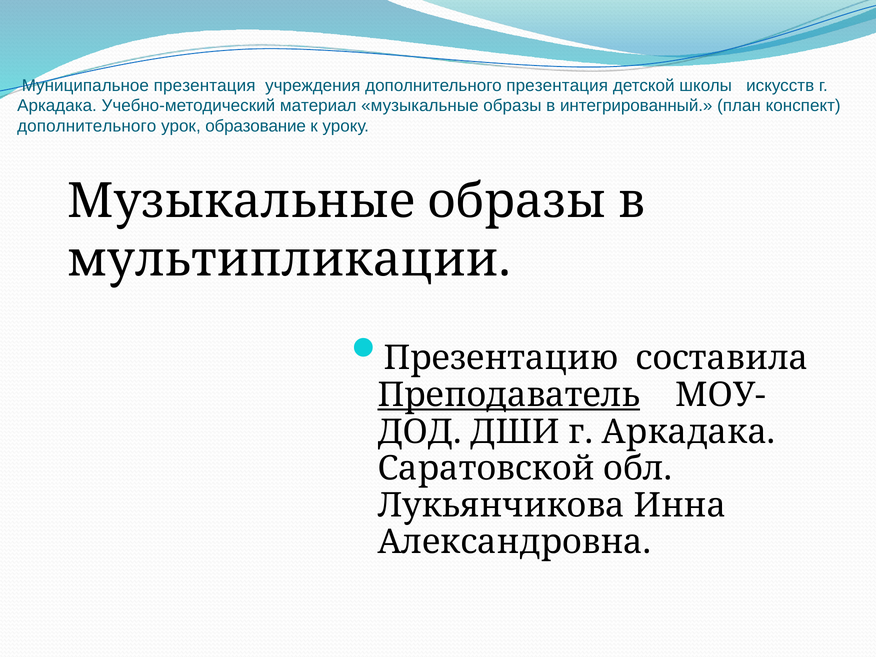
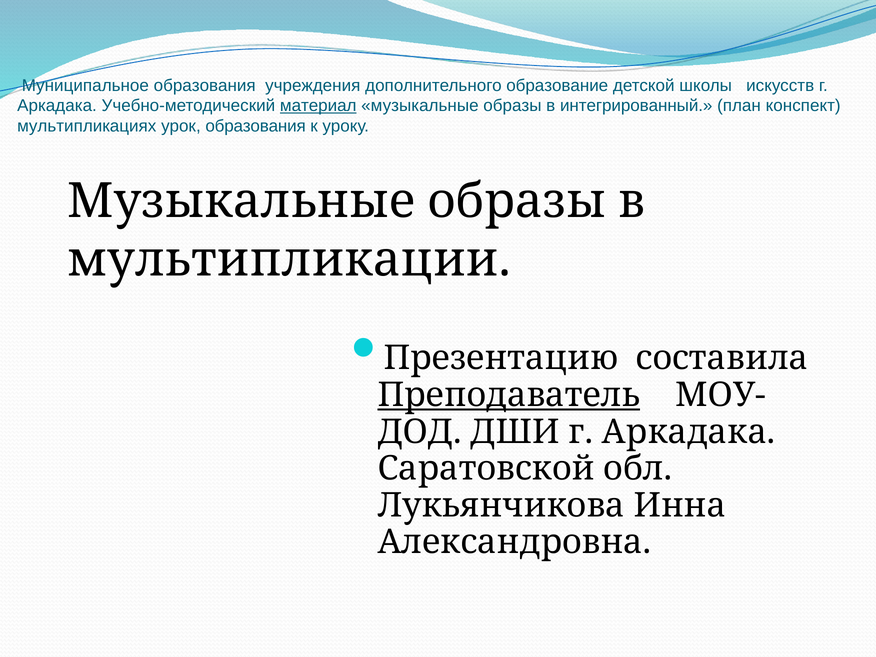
Муниципальное презентация: презентация -> образования
дополнительного презентация: презентация -> образование
материал underline: none -> present
дополнительного at (87, 126): дополнительного -> мультипликациях
урок образование: образование -> образования
